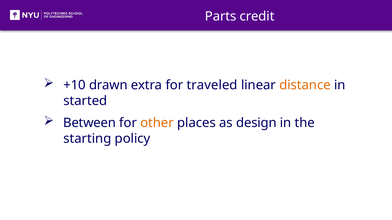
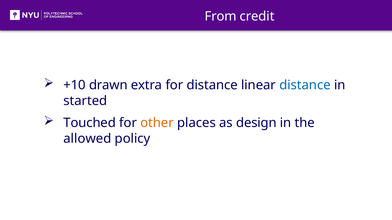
Parts: Parts -> From
for traveled: traveled -> distance
distance at (305, 85) colour: orange -> blue
Between: Between -> Touched
starting: starting -> allowed
